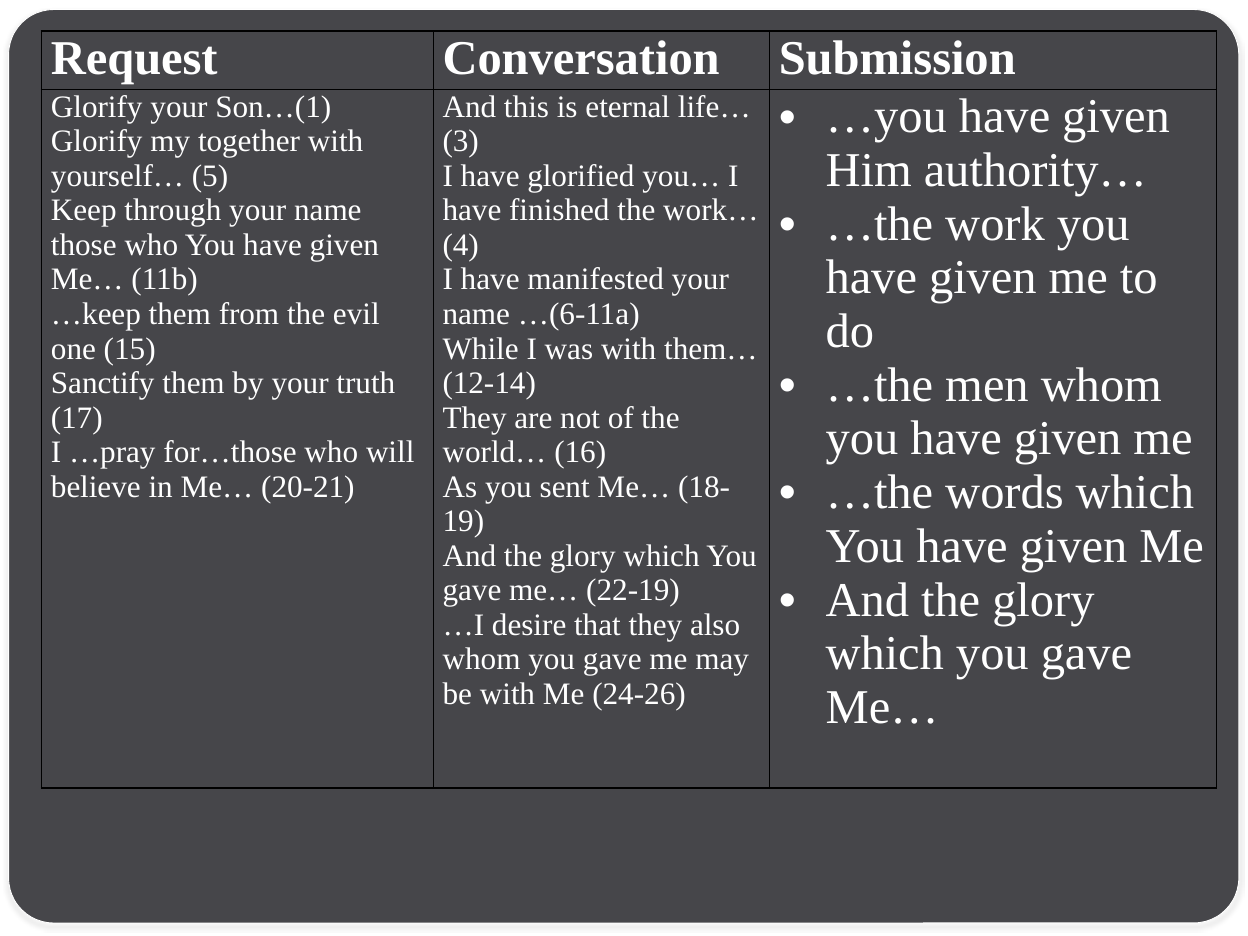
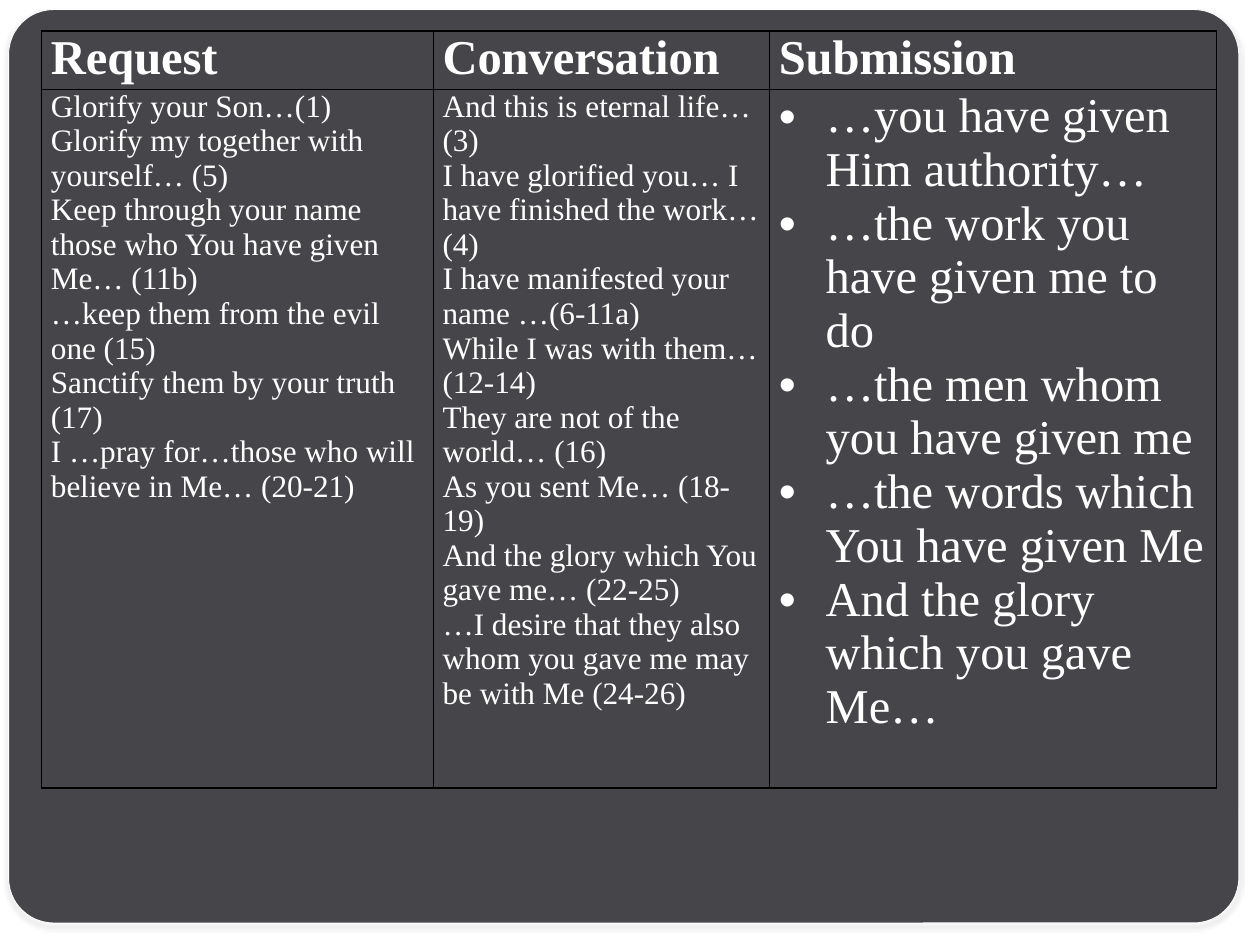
22-19: 22-19 -> 22-25
